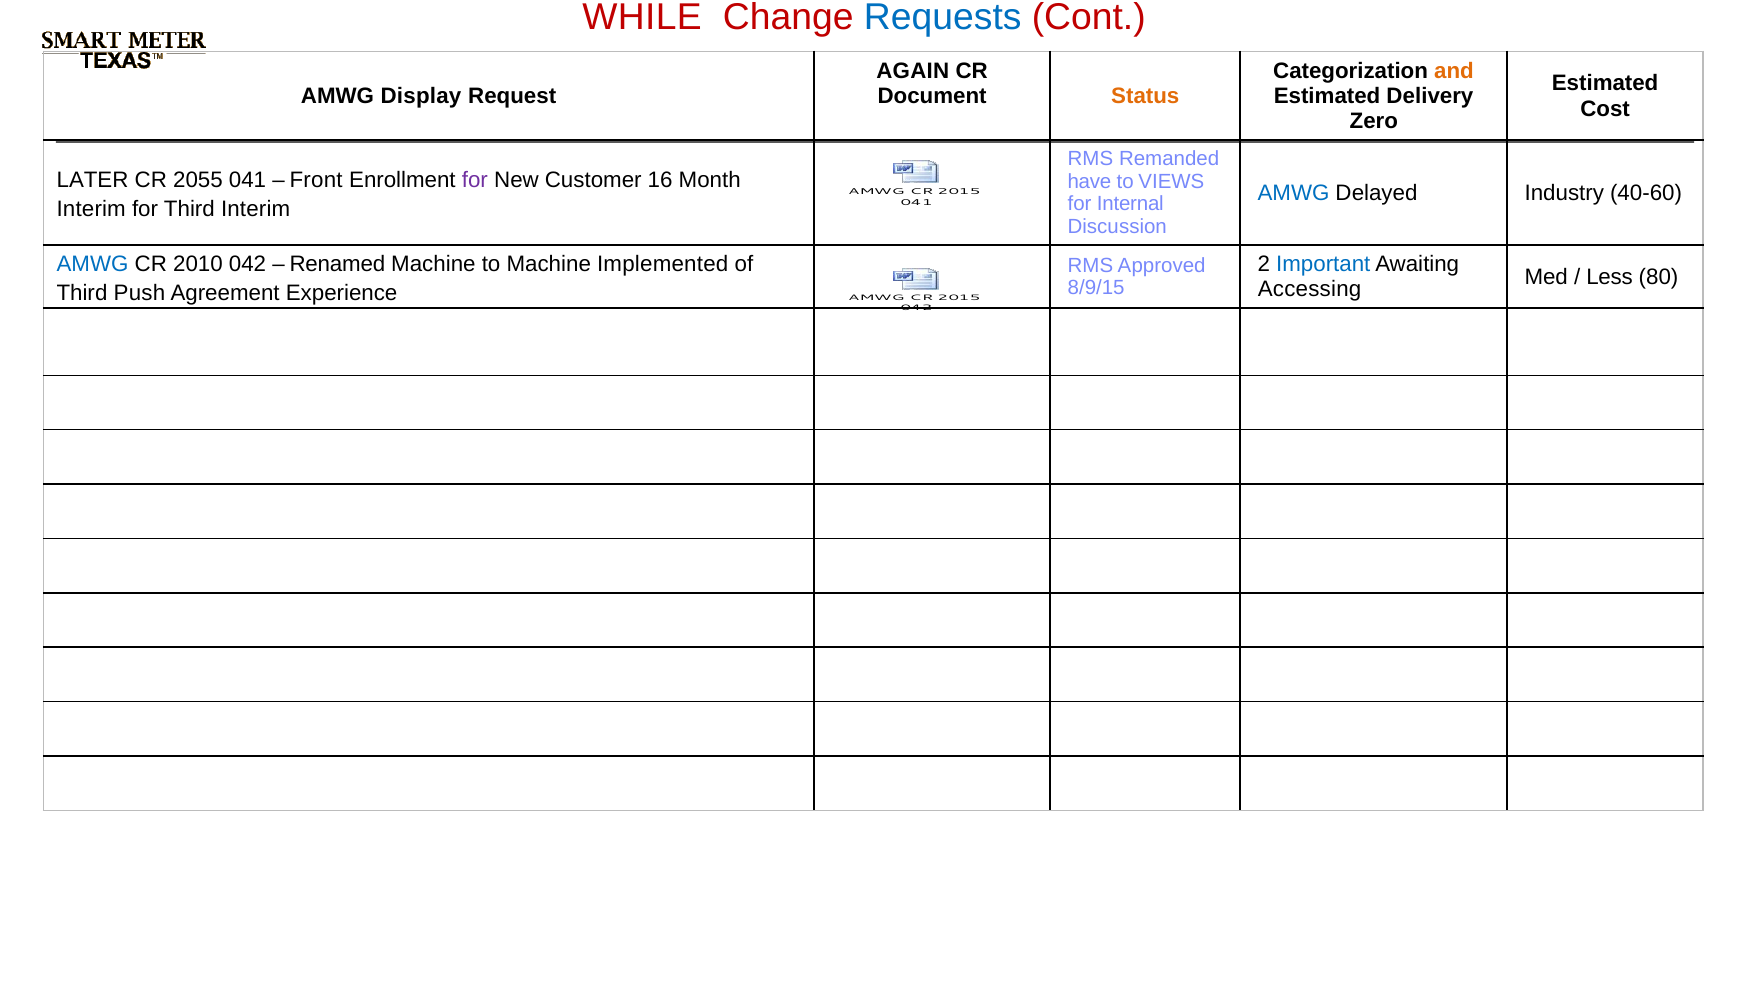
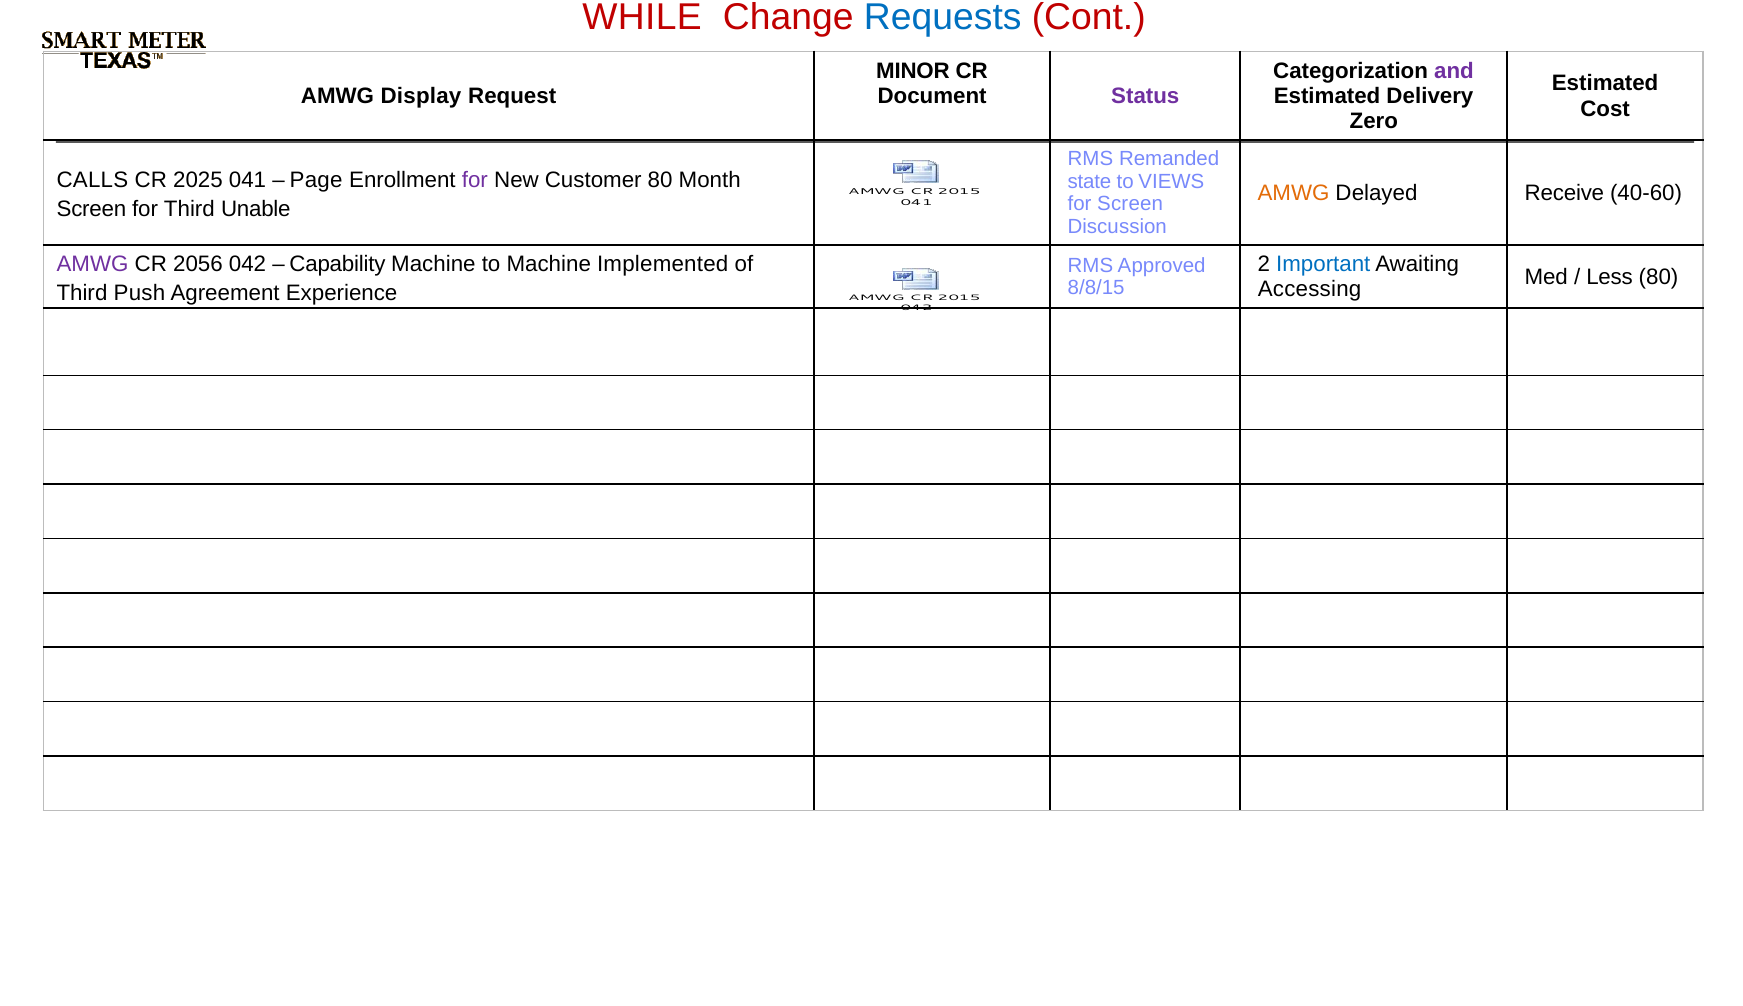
AGAIN: AGAIN -> MINOR
and colour: orange -> purple
Status colour: orange -> purple
LATER: LATER -> CALLS
2055: 2055 -> 2025
Front: Front -> Page
Customer 16: 16 -> 80
have: have -> state
AMWG at (1294, 193) colour: blue -> orange
Industry: Industry -> Receive
for Internal: Internal -> Screen
Interim at (91, 209): Interim -> Screen
Third Interim: Interim -> Unable
AMWG at (93, 264) colour: blue -> purple
2010: 2010 -> 2056
Renamed: Renamed -> Capability
8/9/15: 8/9/15 -> 8/8/15
